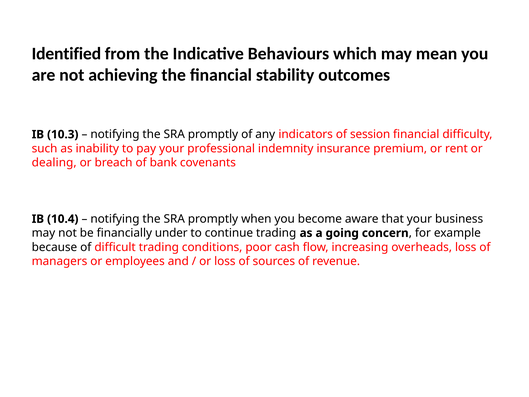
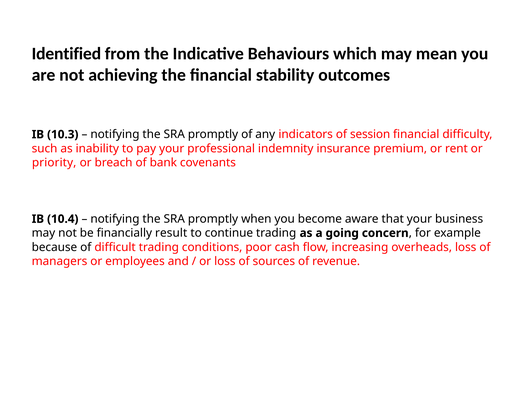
dealing: dealing -> priority
under: under -> result
